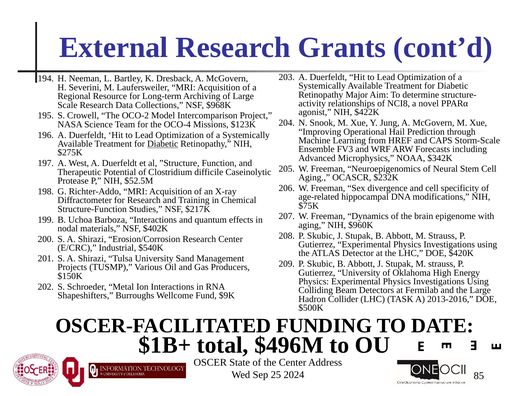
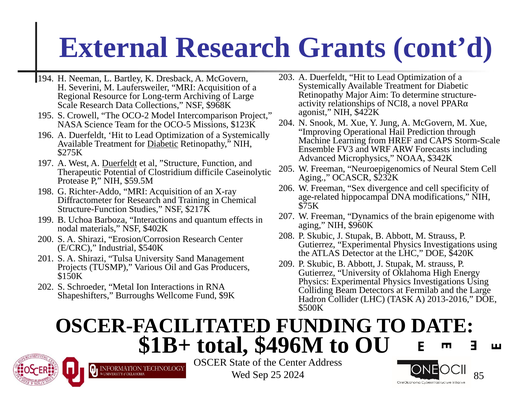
OCO-4: OCO-4 -> OCO-5
Duerfeldt at (119, 164) underline: none -> present
$52.5M: $52.5M -> $59.5M
